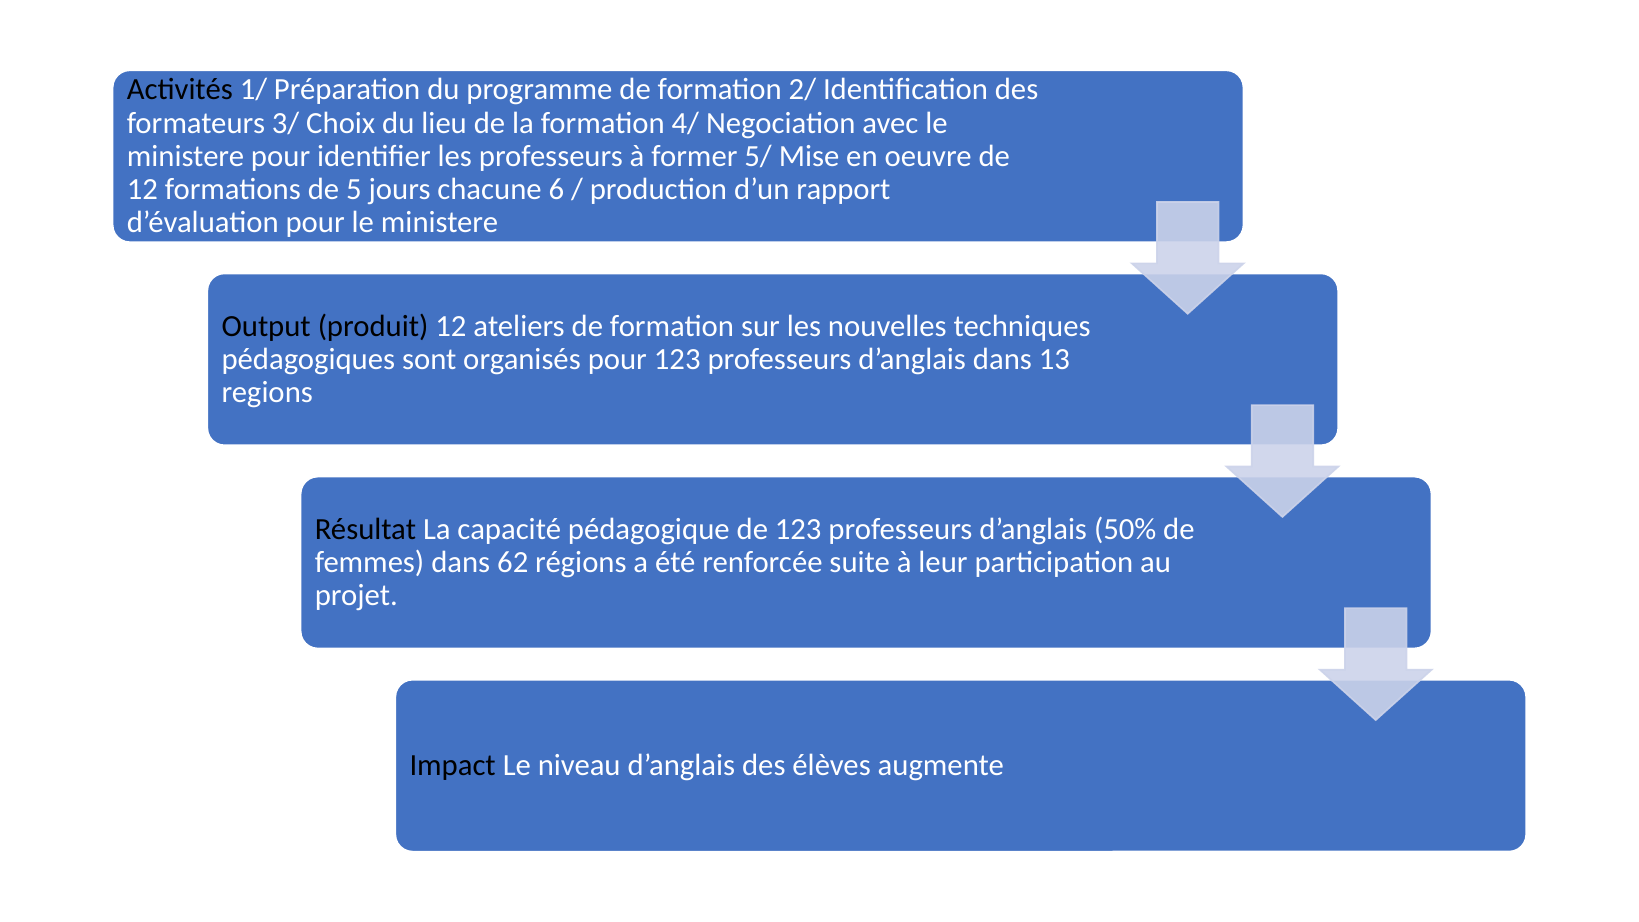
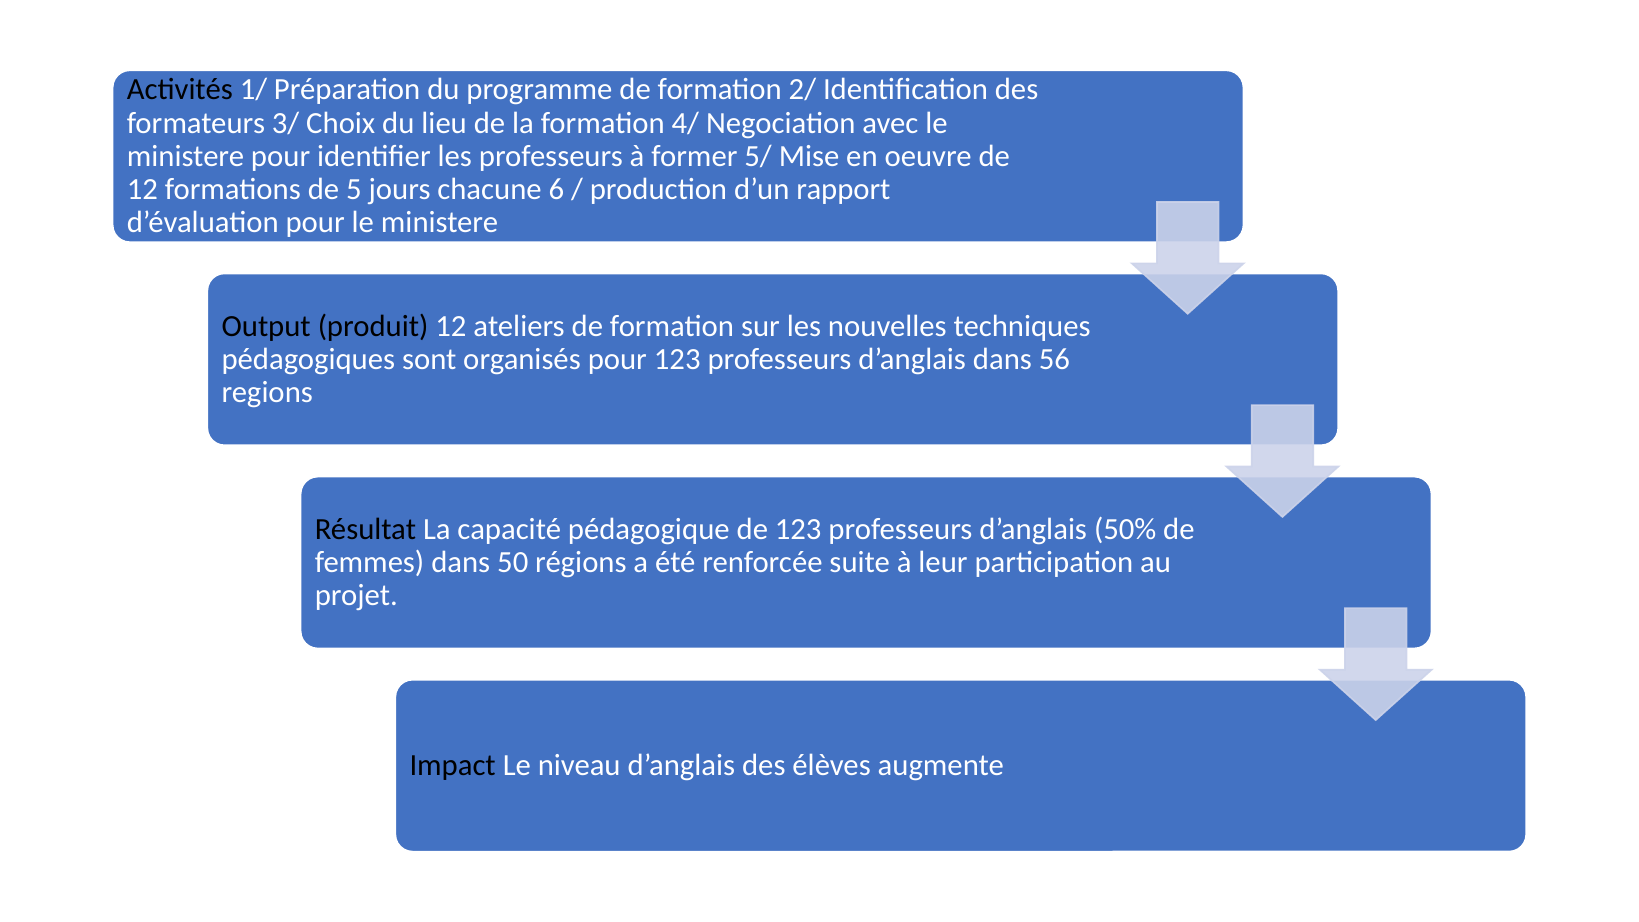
13: 13 -> 56
62: 62 -> 50
